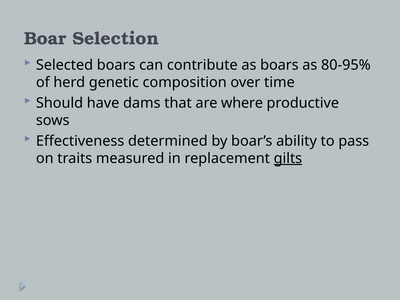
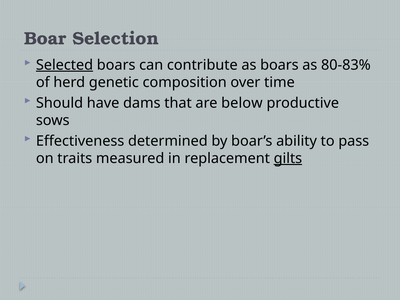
Selected underline: none -> present
80-95%: 80-95% -> 80-83%
where: where -> below
